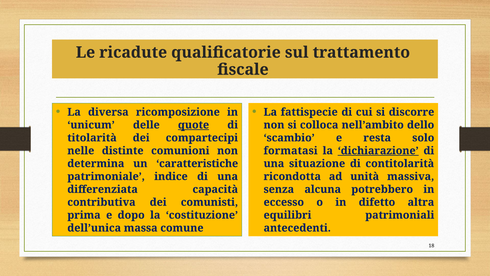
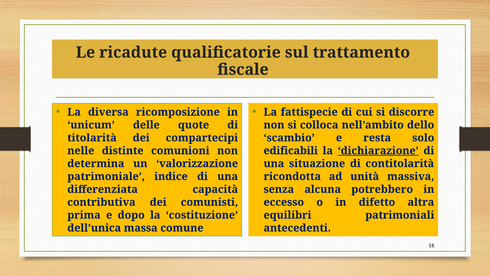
quote underline: present -> none
formatasi: formatasi -> edificabili
caratteristiche: caratteristiche -> valorizzazione
